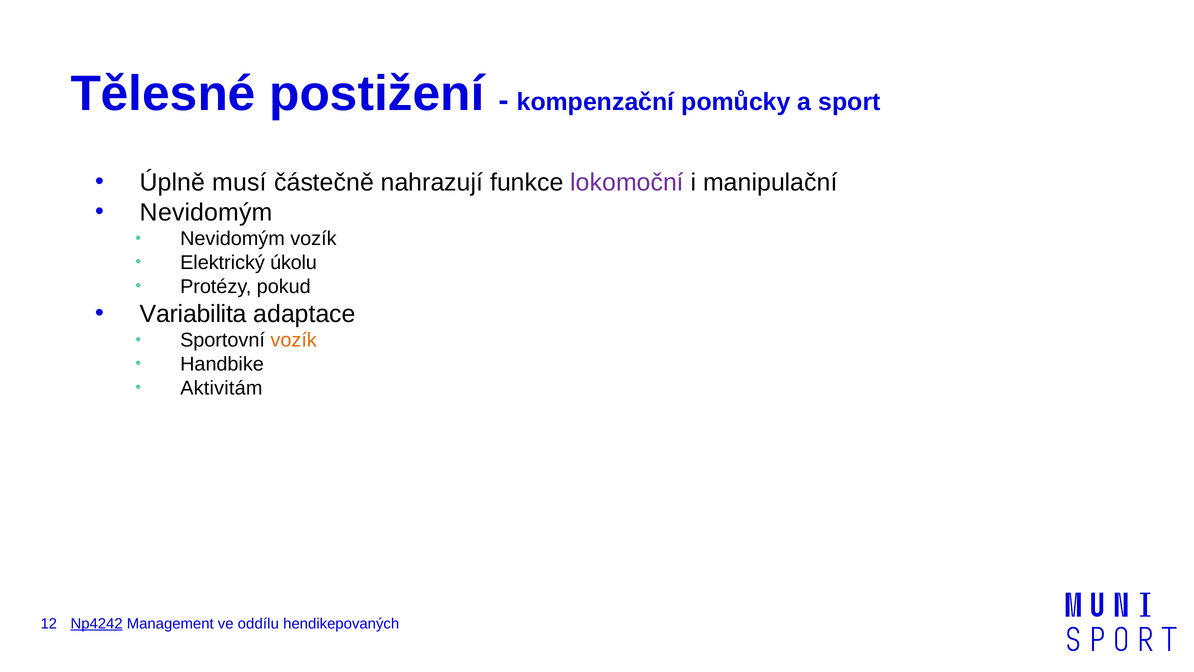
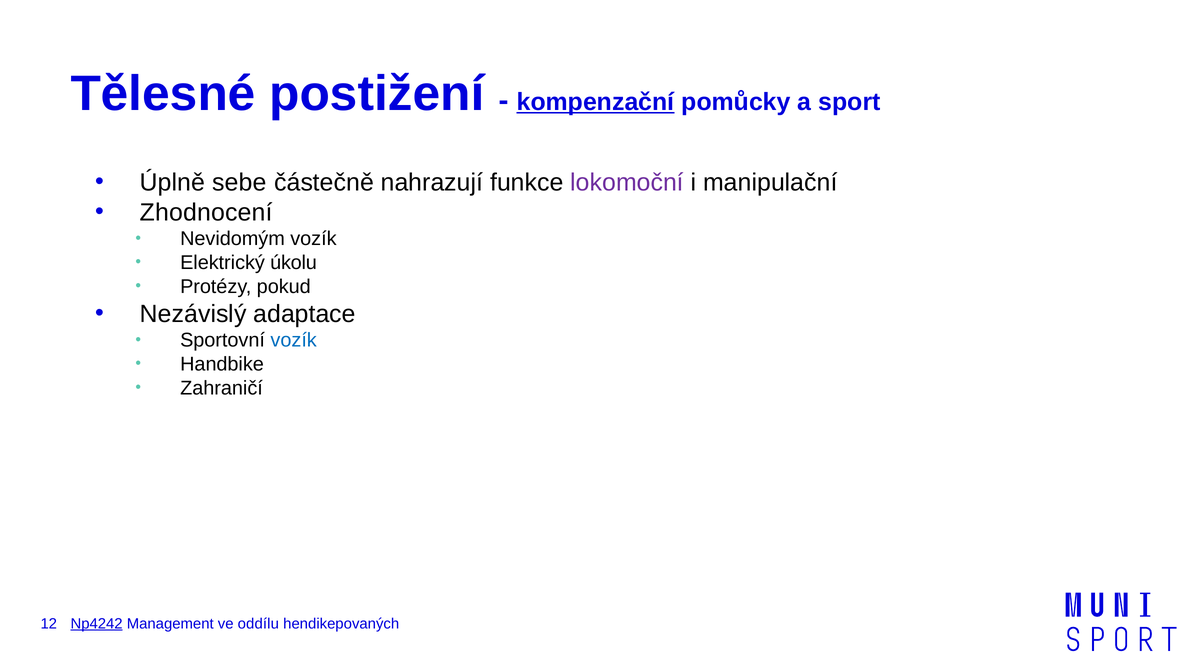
kompenzační underline: none -> present
musí: musí -> sebe
Nevidomým at (206, 212): Nevidomým -> Zhodnocení
Variabilita: Variabilita -> Nezávislý
vozík at (294, 340) colour: orange -> blue
Aktivitám: Aktivitám -> Zahraničí
